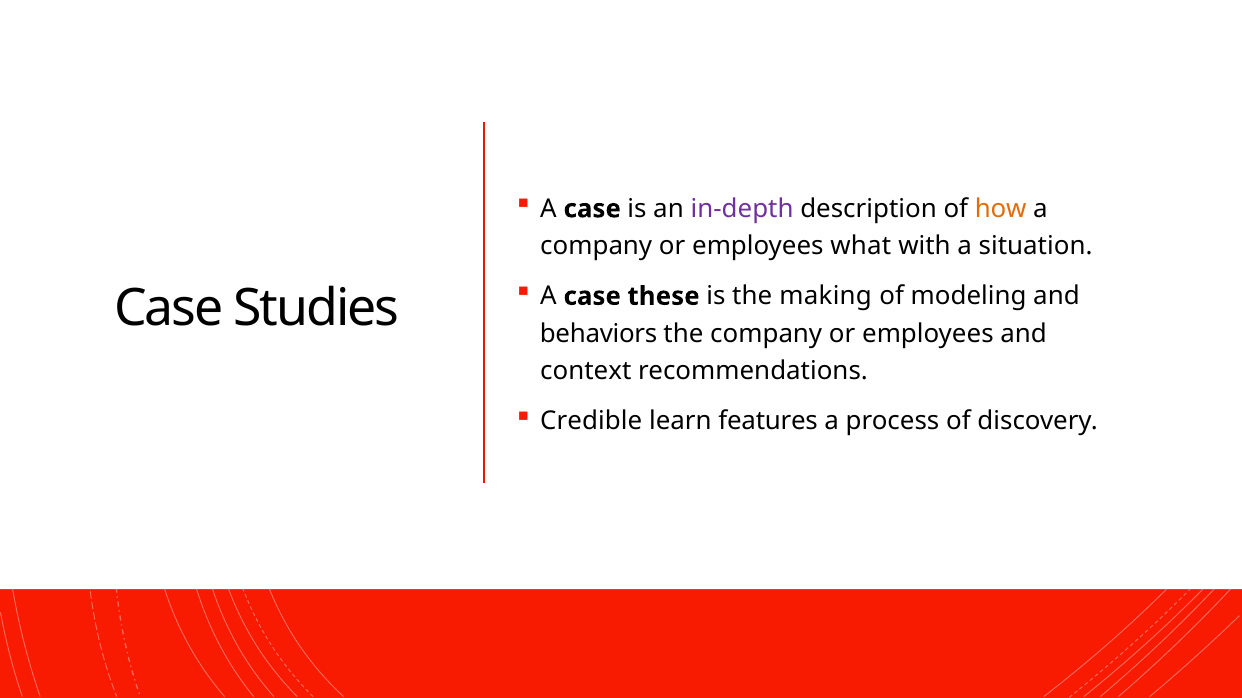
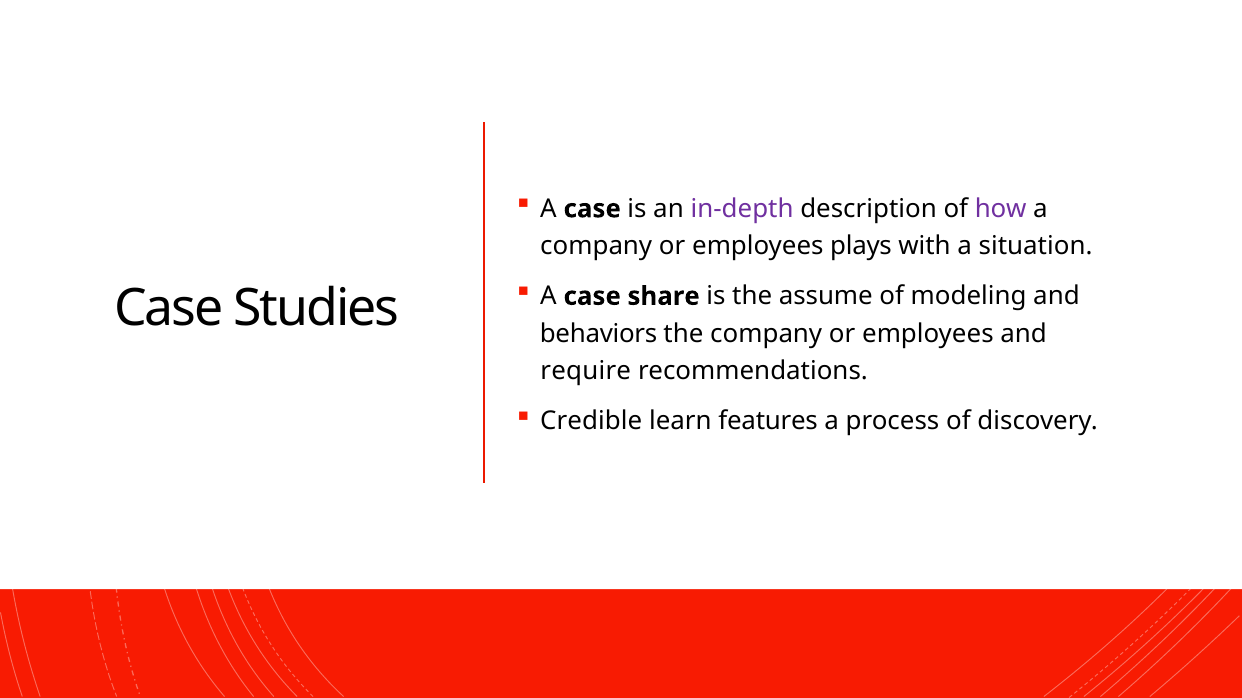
how colour: orange -> purple
what: what -> plays
these: these -> share
making: making -> assume
context: context -> require
